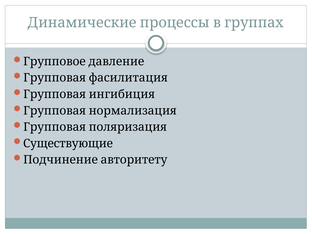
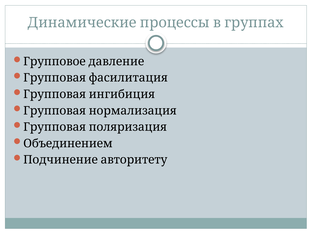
Существующие: Существующие -> Объединением
